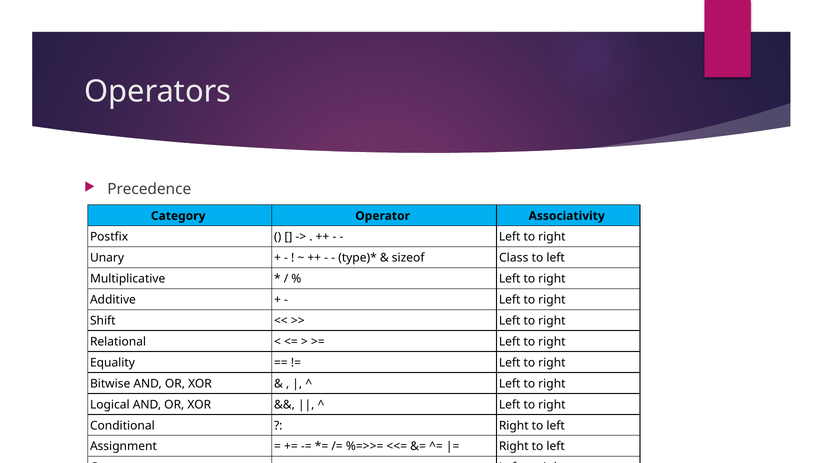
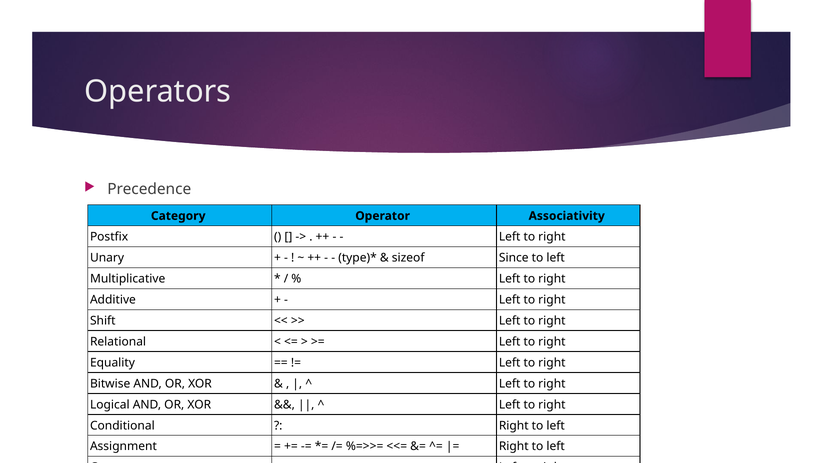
Class: Class -> Since
